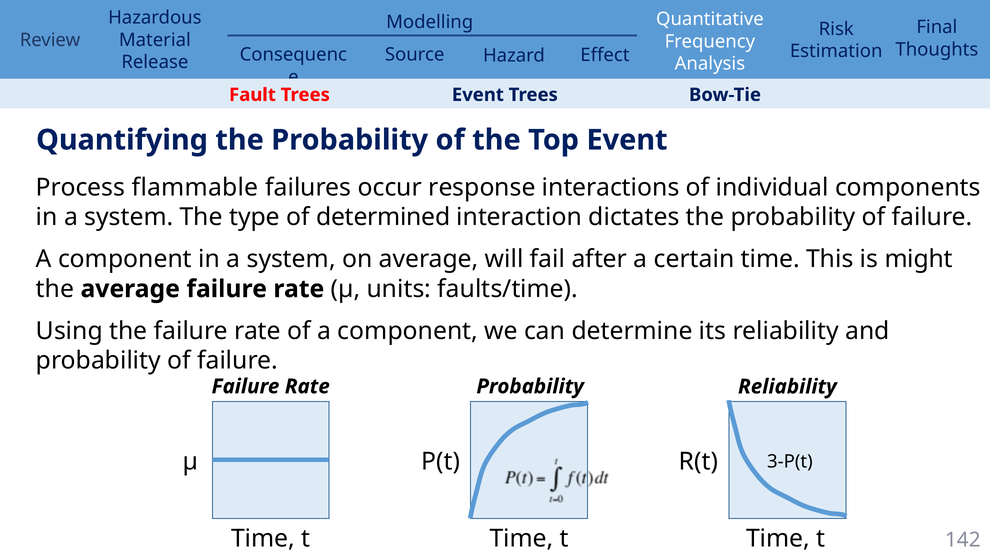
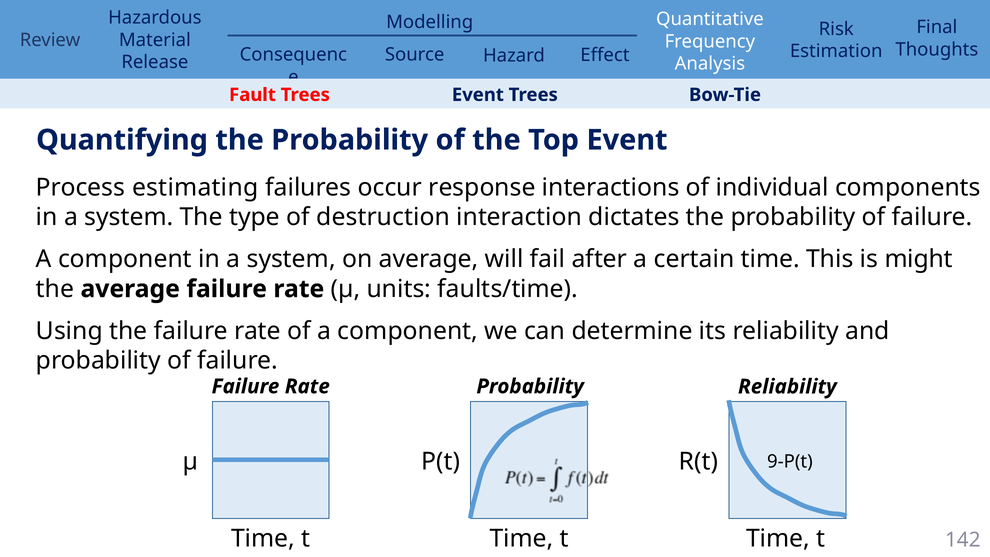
flammable: flammable -> estimating
determined: determined -> destruction
3-P(t: 3-P(t -> 9-P(t
